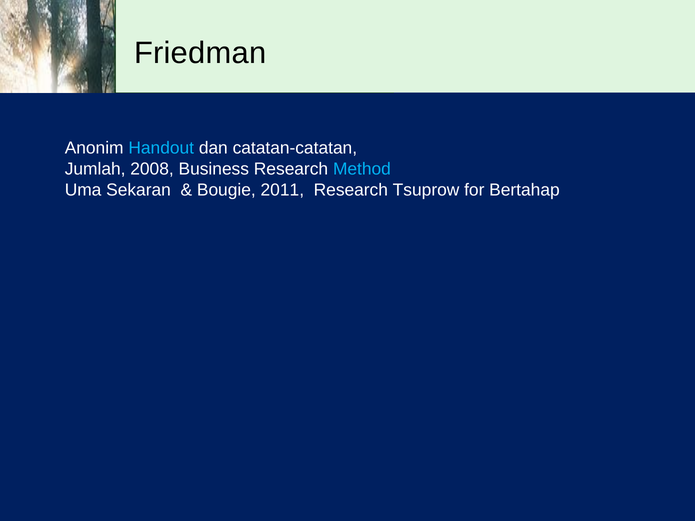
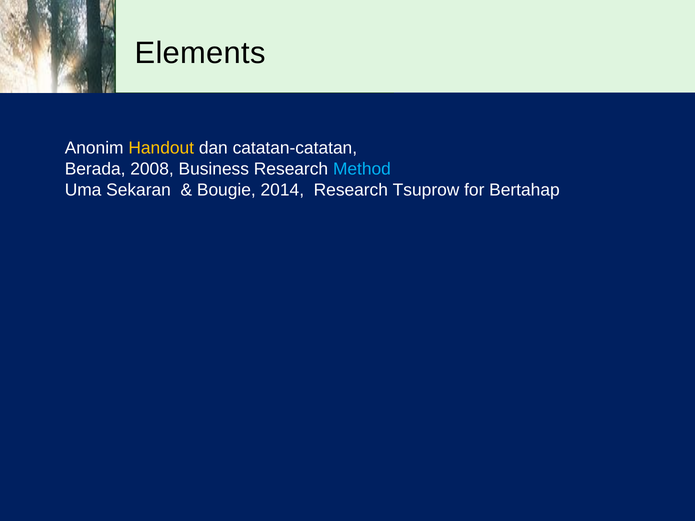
Friedman: Friedman -> Elements
Handout colour: light blue -> yellow
Jumlah: Jumlah -> Berada
2011: 2011 -> 2014
